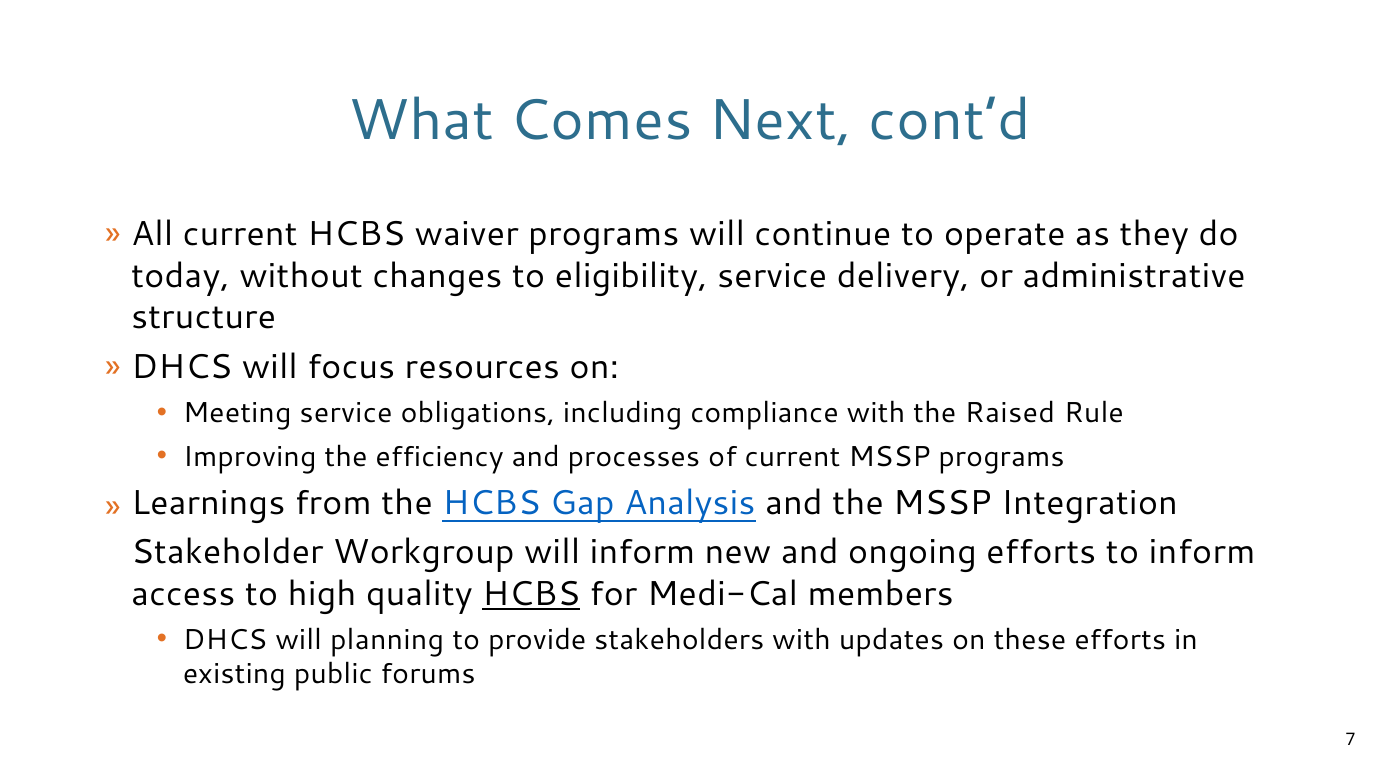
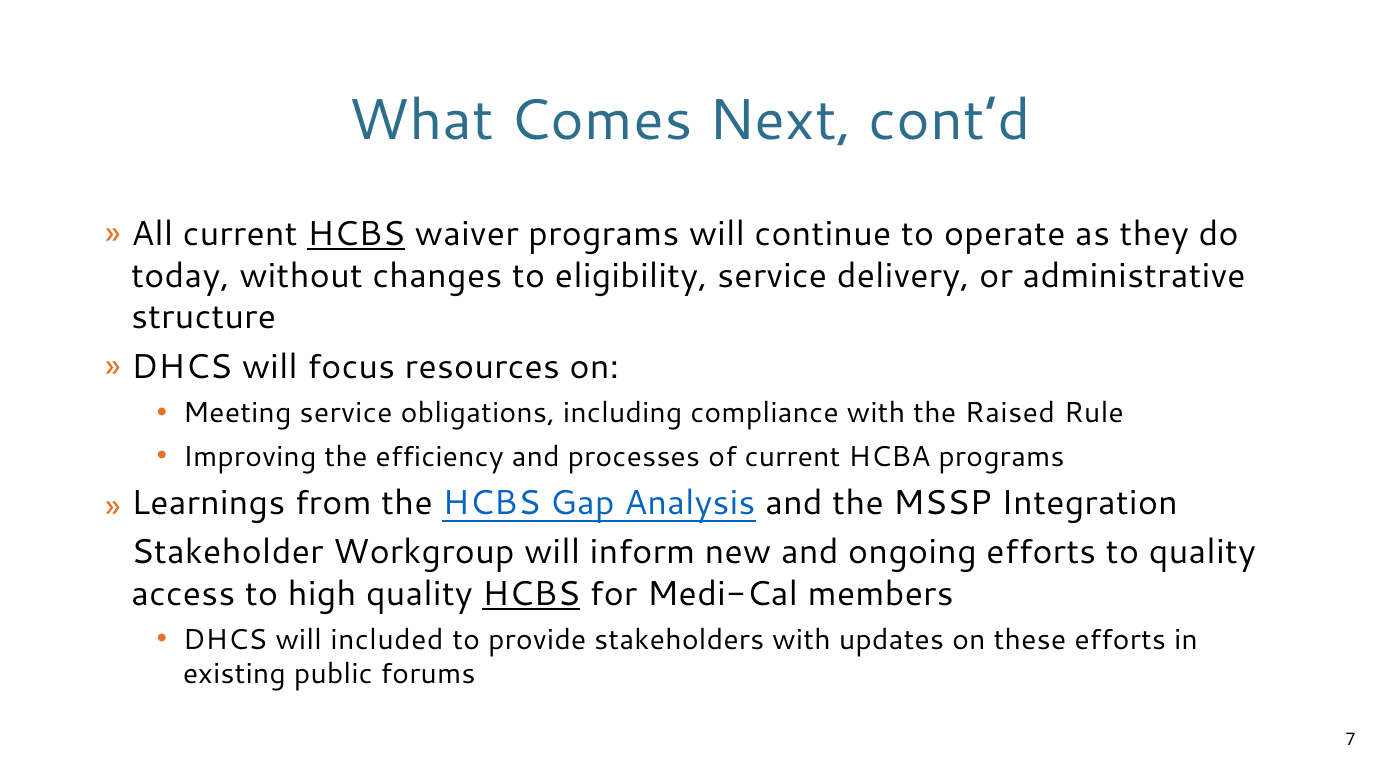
HCBS at (356, 235) underline: none -> present
current MSSP: MSSP -> HCBA
to inform: inform -> quality
planning: planning -> included
